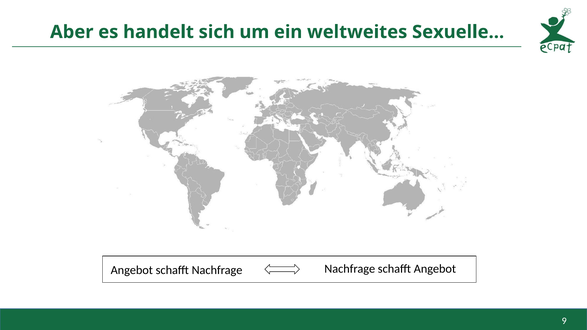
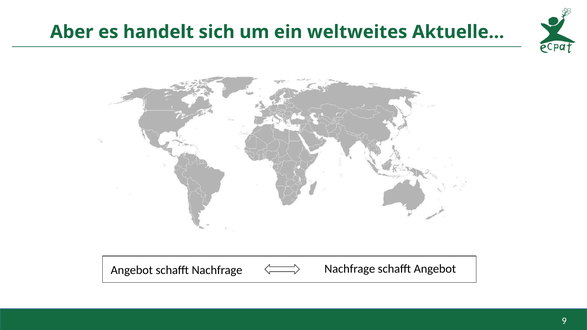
Sexuelle…: Sexuelle… -> Aktuelle…
